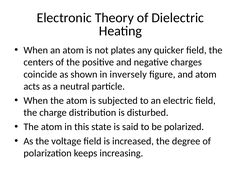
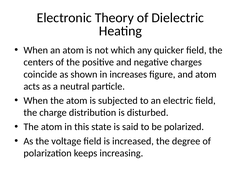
plates: plates -> which
inversely: inversely -> increases
